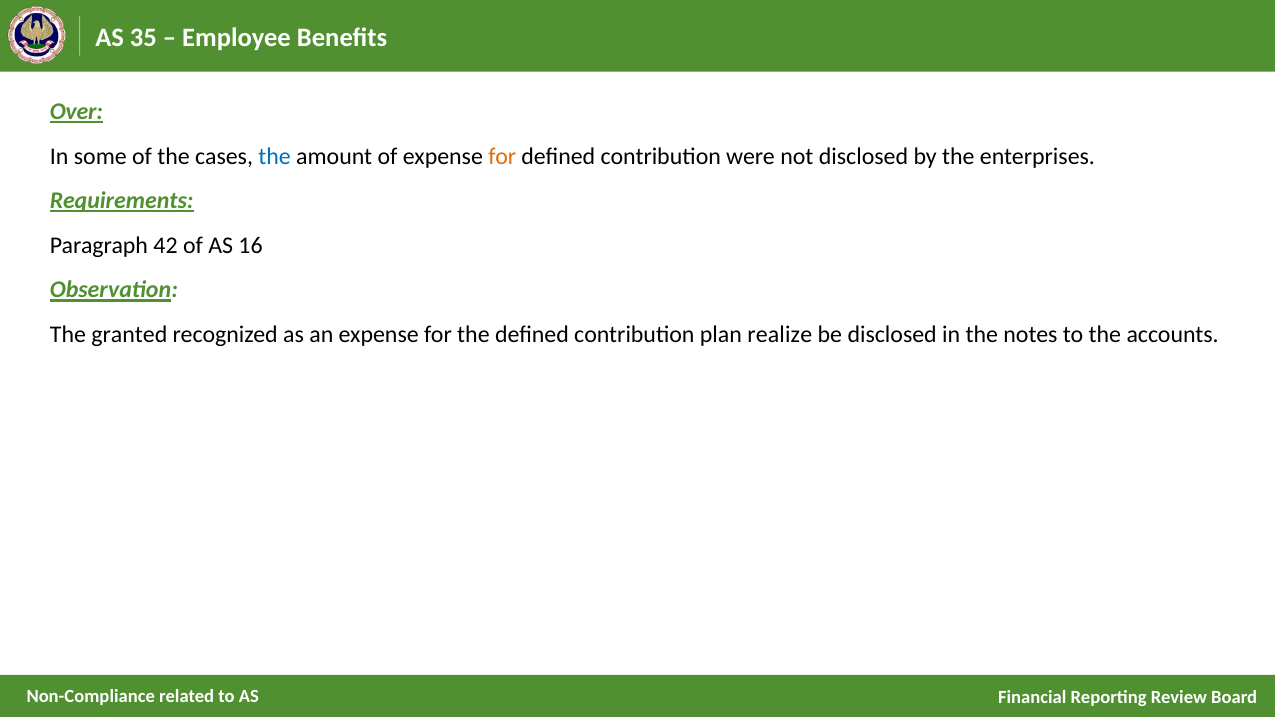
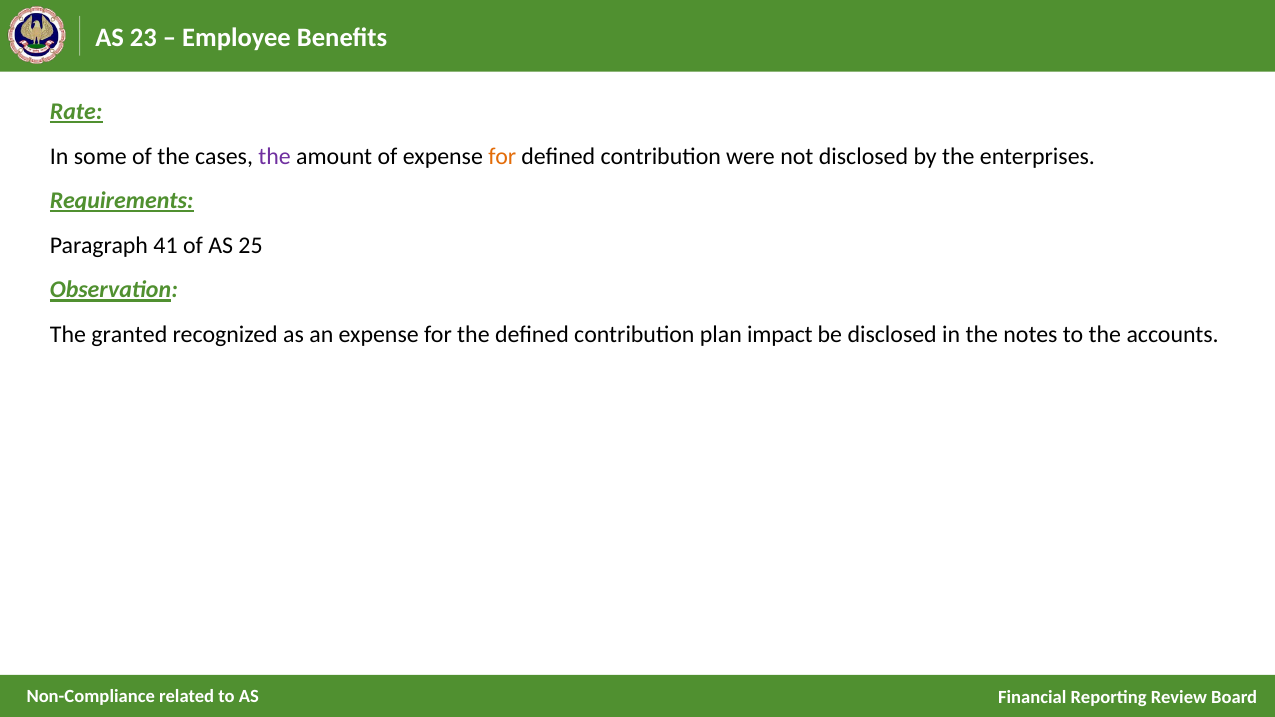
35: 35 -> 23
Over: Over -> Rate
the at (275, 156) colour: blue -> purple
42: 42 -> 41
16: 16 -> 25
realize: realize -> impact
